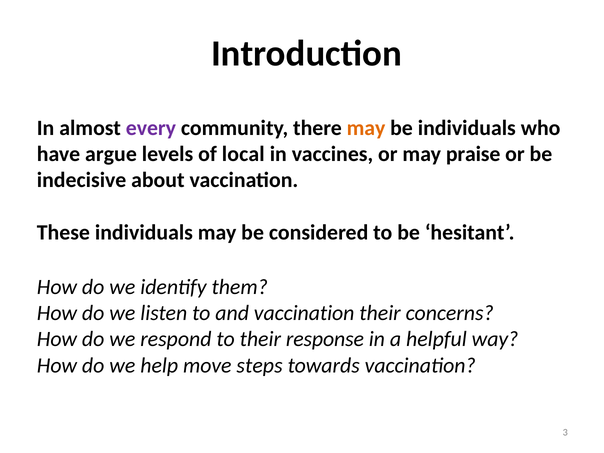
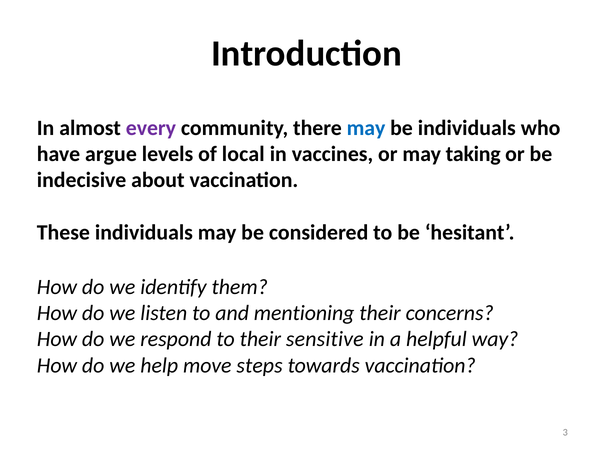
may at (366, 128) colour: orange -> blue
praise: praise -> taking
and vaccination: vaccination -> mentioning
response: response -> sensitive
